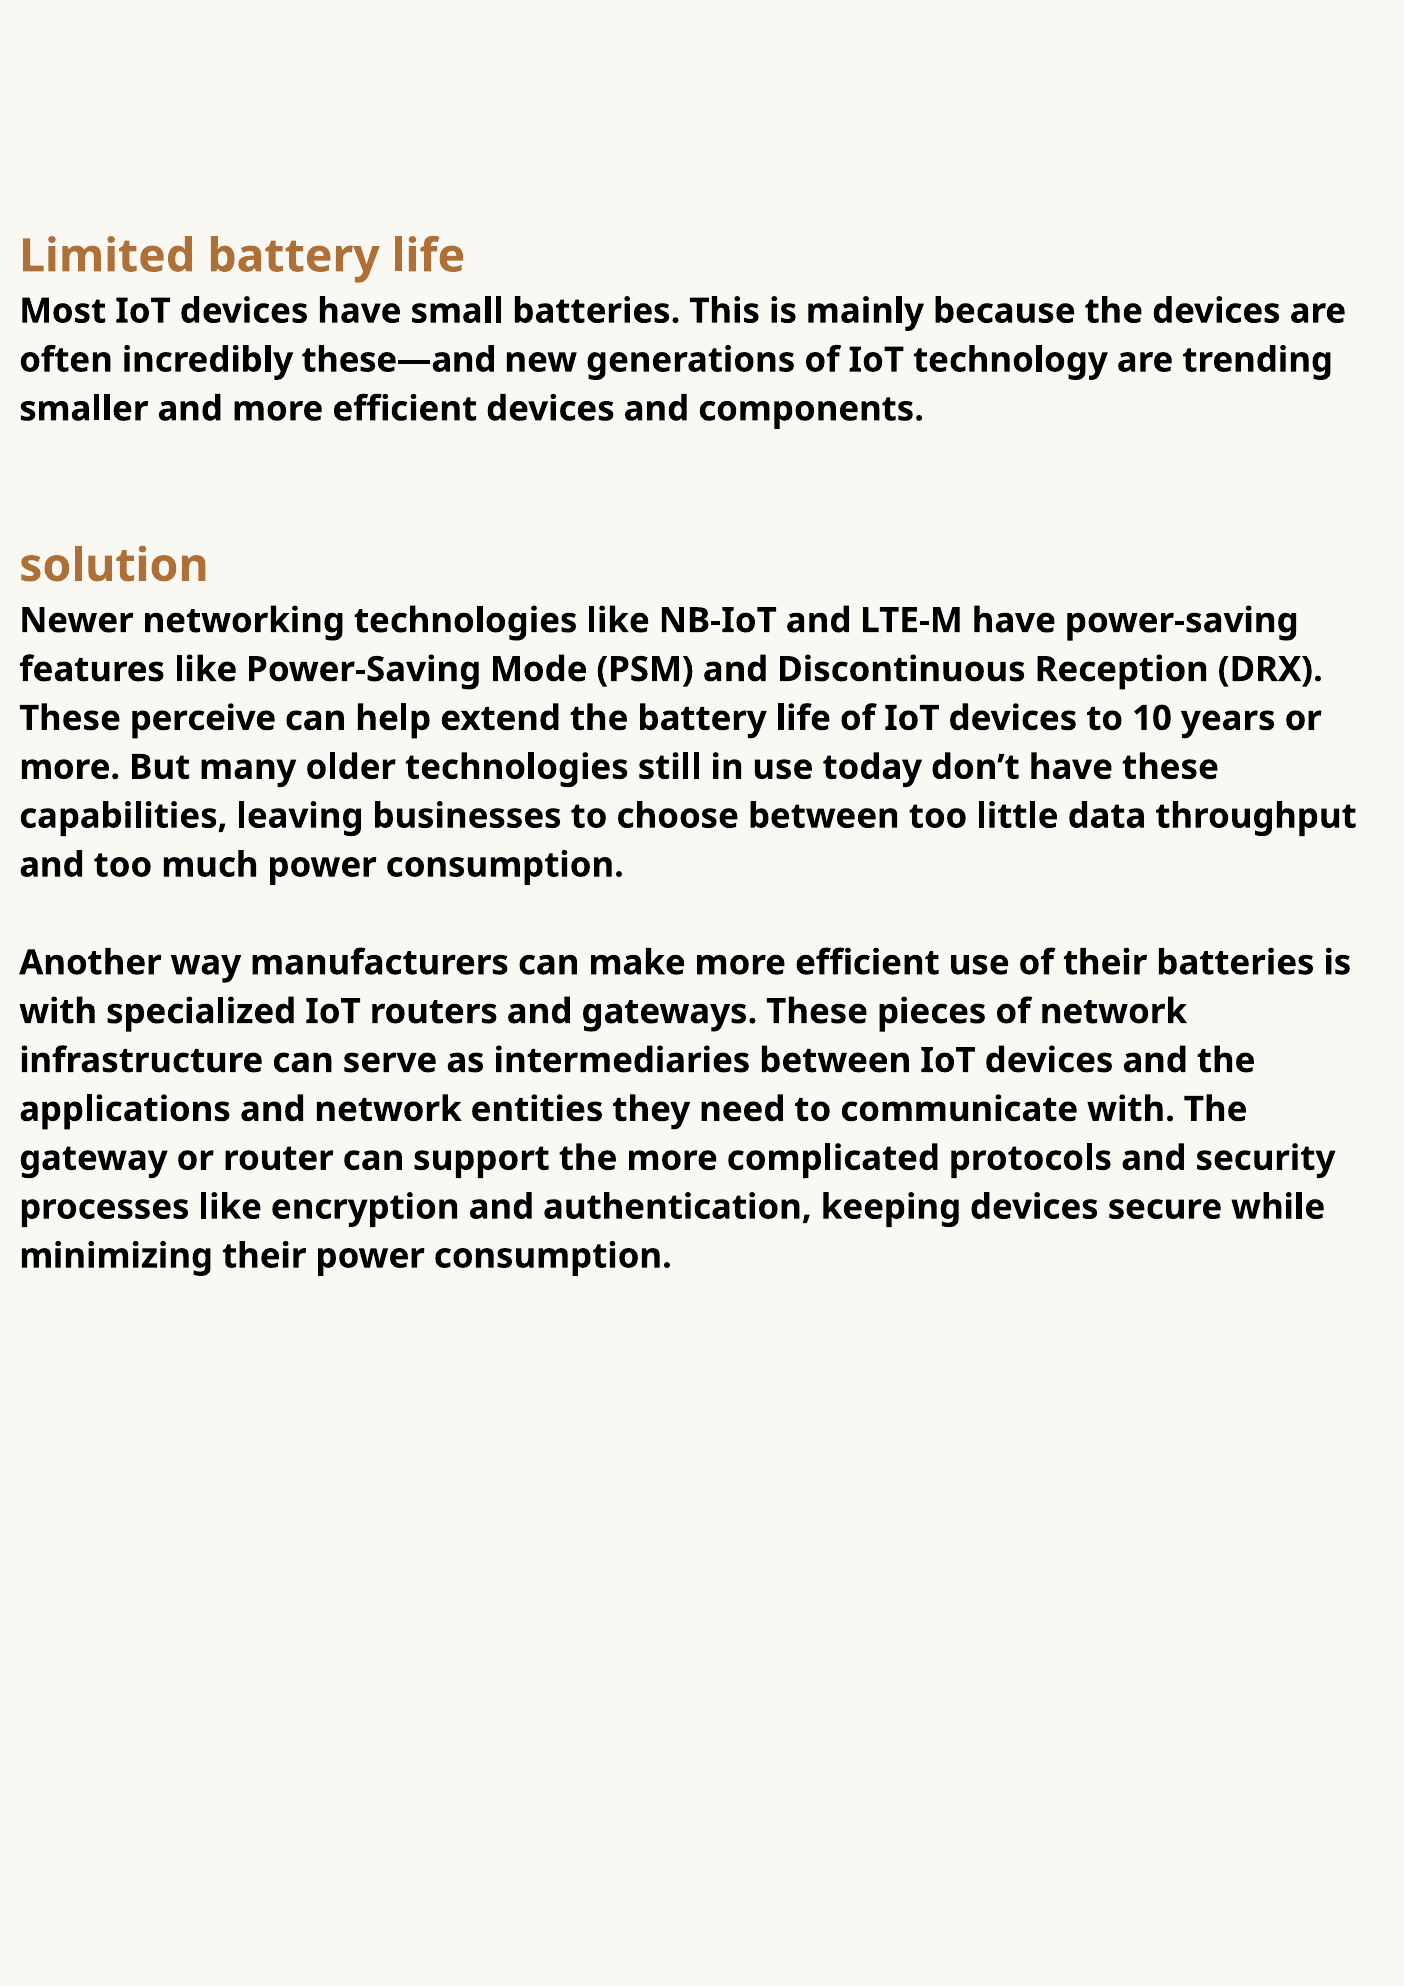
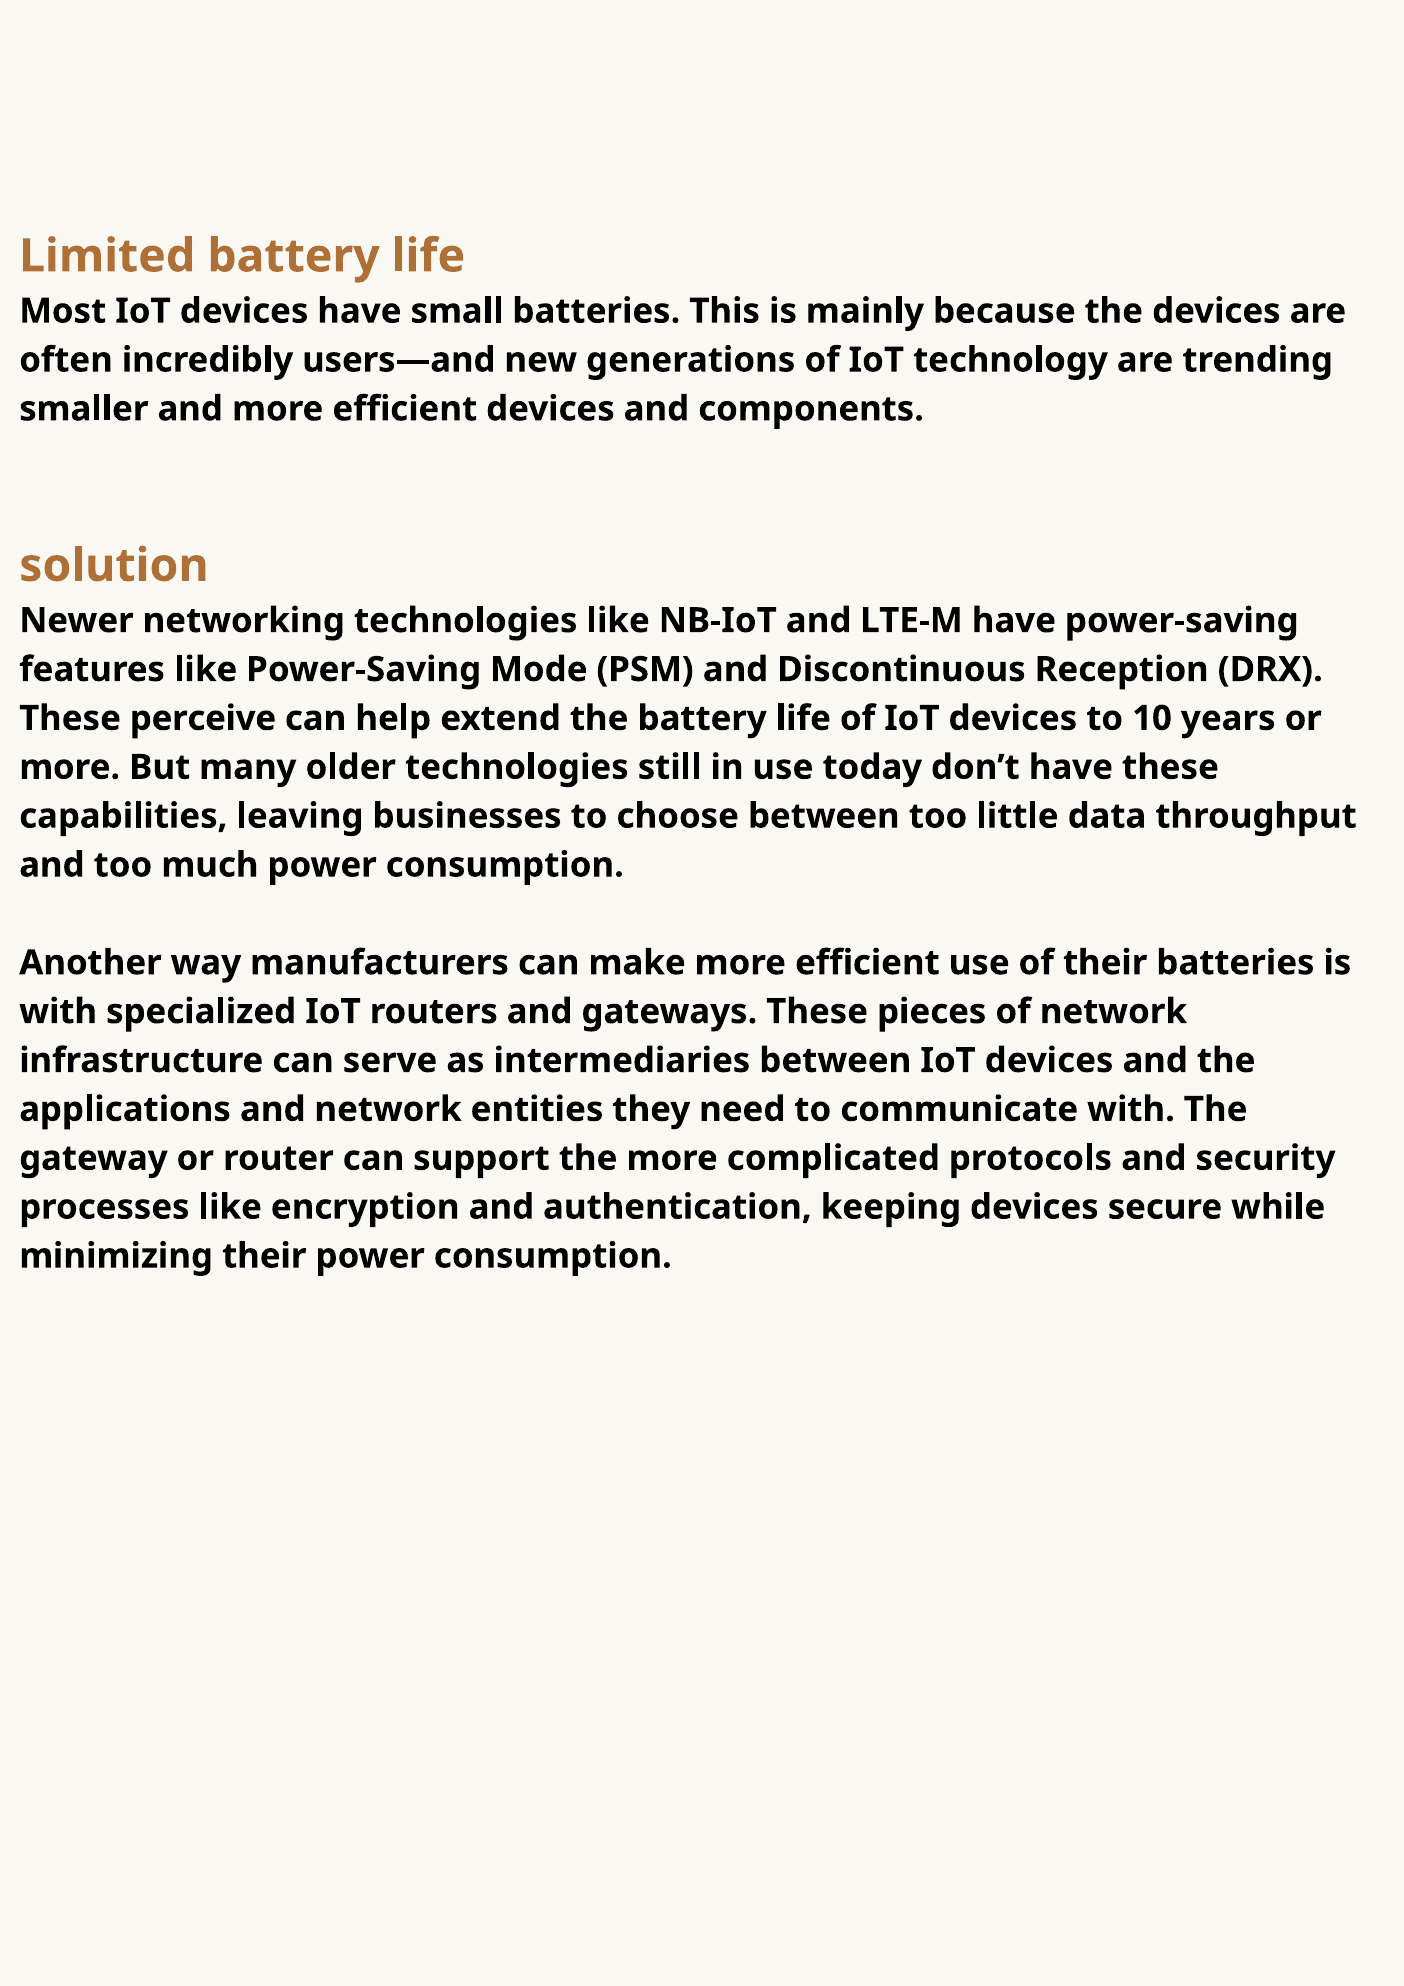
these—and: these—and -> users—and
